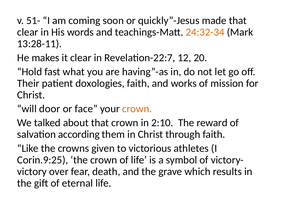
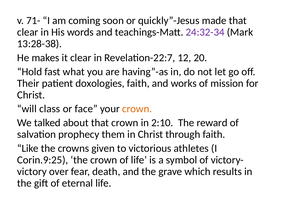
51-: 51- -> 71-
24:32-34 colour: orange -> purple
13:28-11: 13:28-11 -> 13:28-38
door: door -> class
according: according -> prophecy
